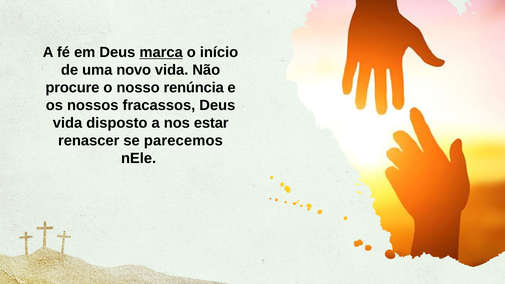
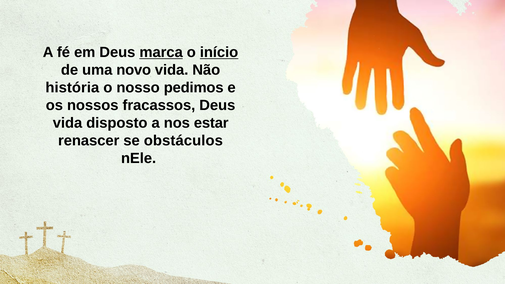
início underline: none -> present
procure: procure -> história
renúncia: renúncia -> pedimos
parecemos: parecemos -> obstáculos
